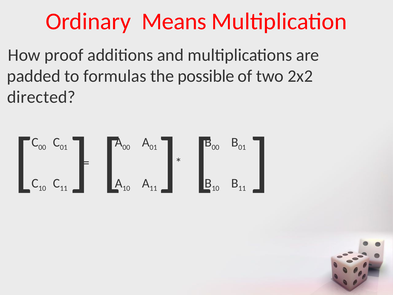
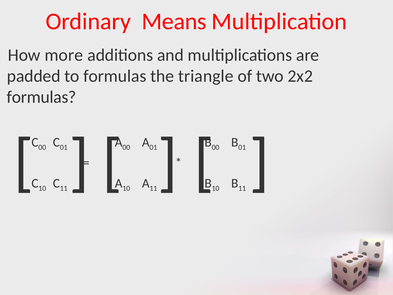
proof: proof -> more
possible: possible -> triangle
directed at (41, 97): directed -> formulas
